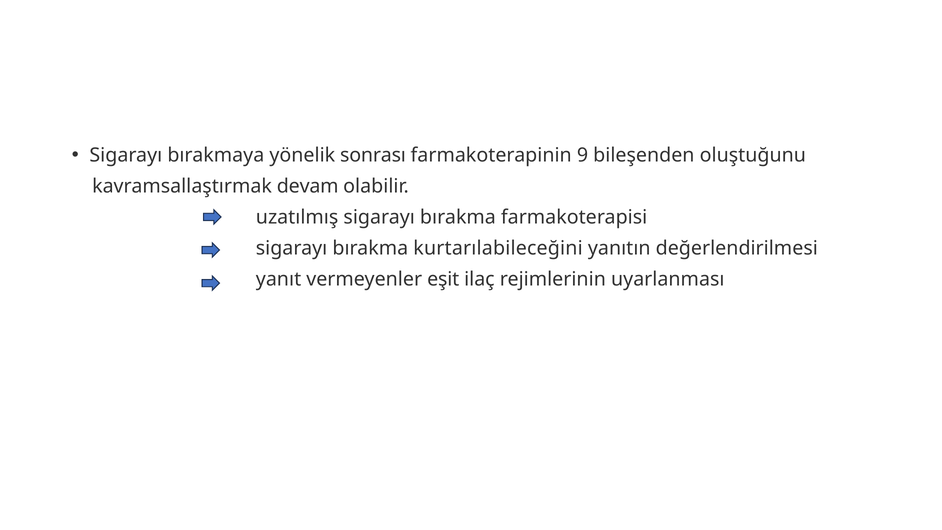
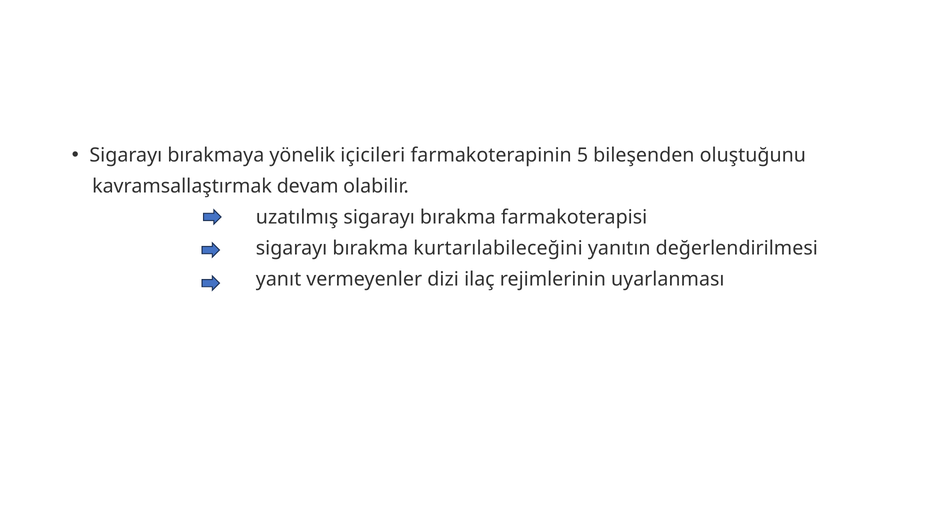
sonrası: sonrası -> içicileri
9: 9 -> 5
eşit: eşit -> dizi
